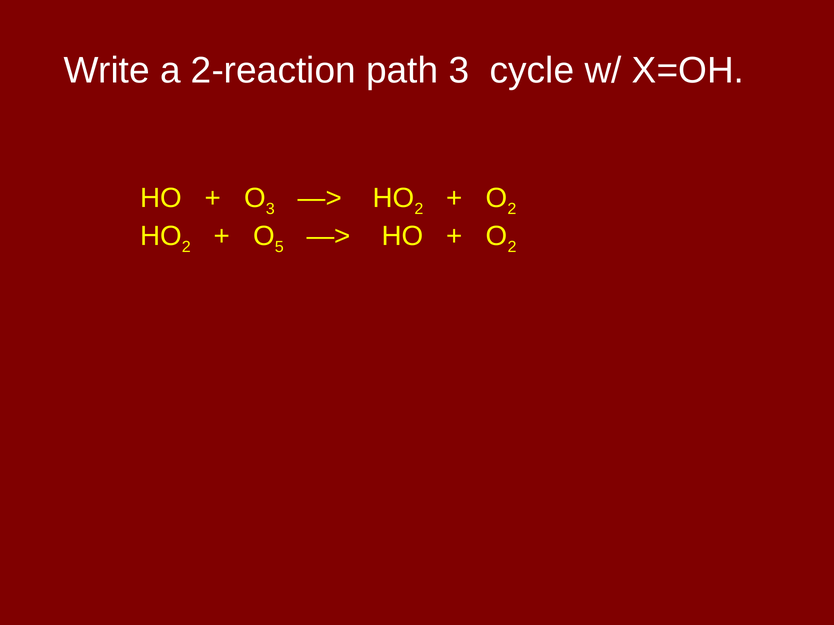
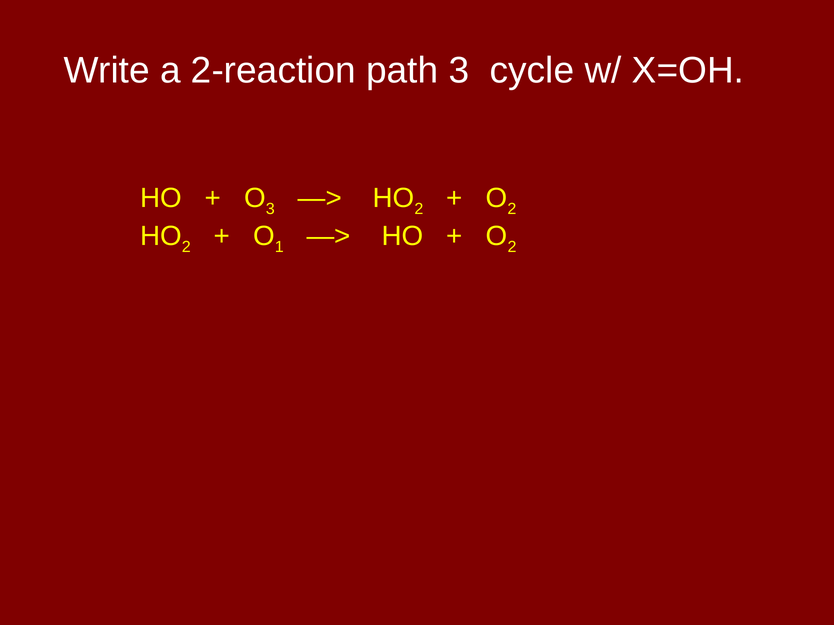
5: 5 -> 1
